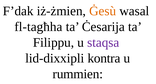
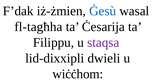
Ġesù colour: orange -> blue
kontra: kontra -> dwieli
rummien: rummien -> wiċċhom
